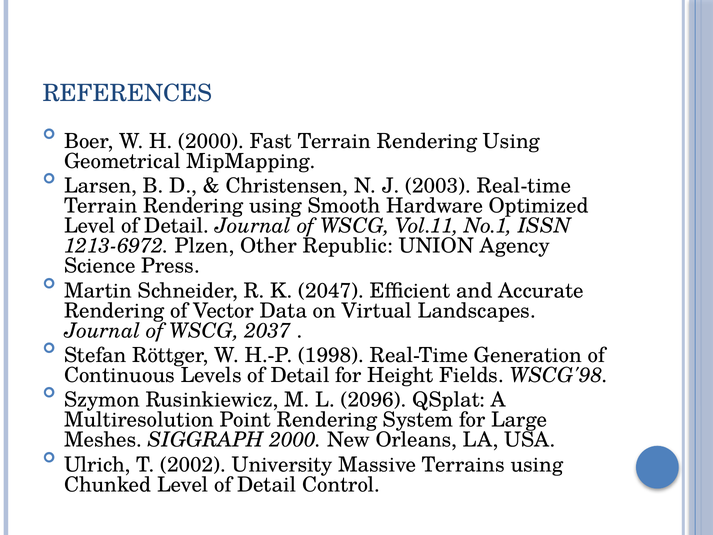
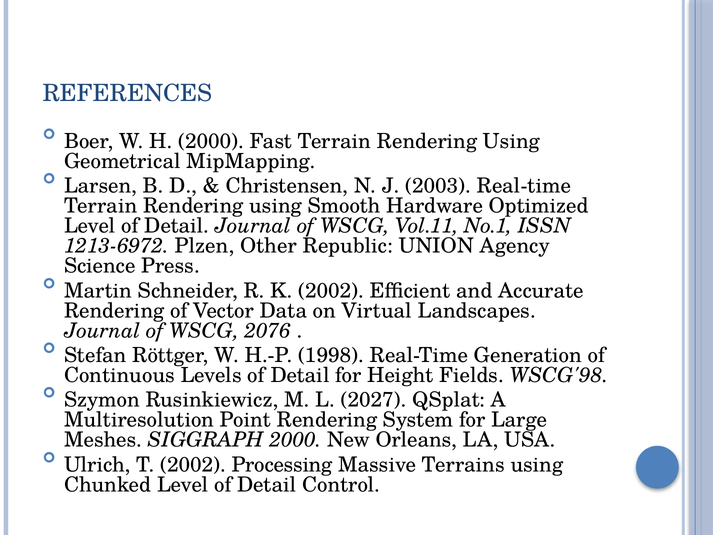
K 2047: 2047 -> 2002
2037: 2037 -> 2076
2096: 2096 -> 2027
University: University -> Processing
